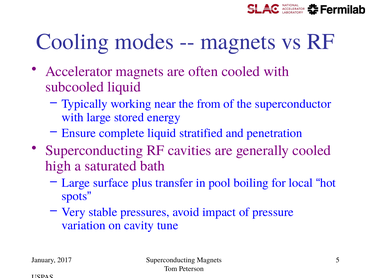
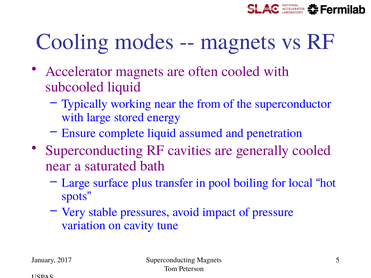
stratified: stratified -> assumed
high at (58, 166): high -> near
